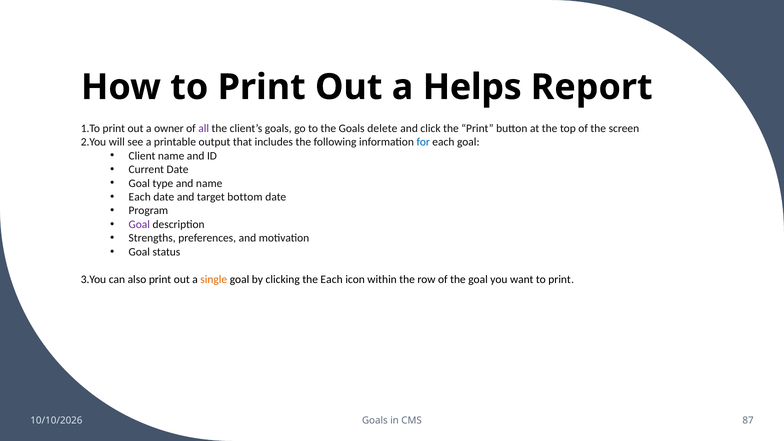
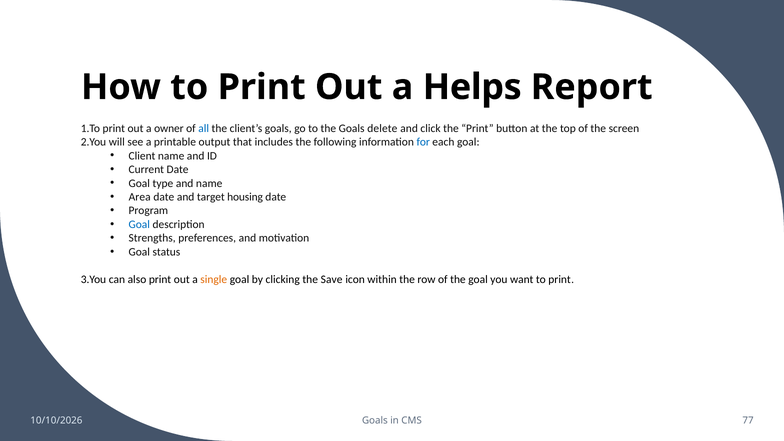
all colour: purple -> blue
Each at (140, 197): Each -> Area
bottom: bottom -> housing
Goal at (139, 224) colour: purple -> blue
the Each: Each -> Save
87: 87 -> 77
